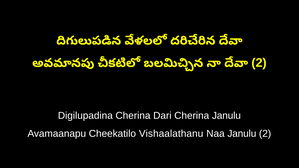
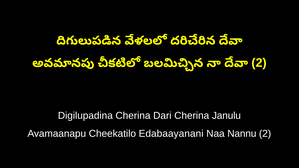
Vishaalathanu: Vishaalathanu -> Edabaayanani
Naa Janulu: Janulu -> Nannu
